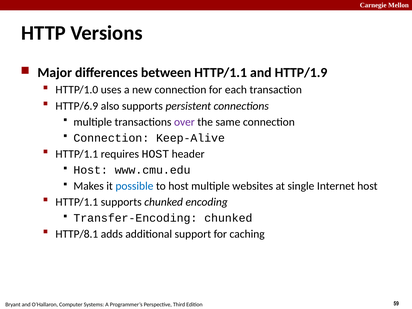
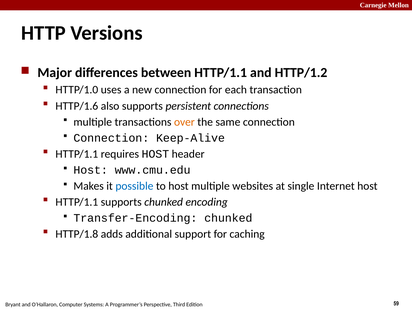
HTTP/1.9: HTTP/1.9 -> HTTP/1.2
HTTP/6.9: HTTP/6.9 -> HTTP/1.6
over colour: purple -> orange
HTTP/8.1: HTTP/8.1 -> HTTP/1.8
